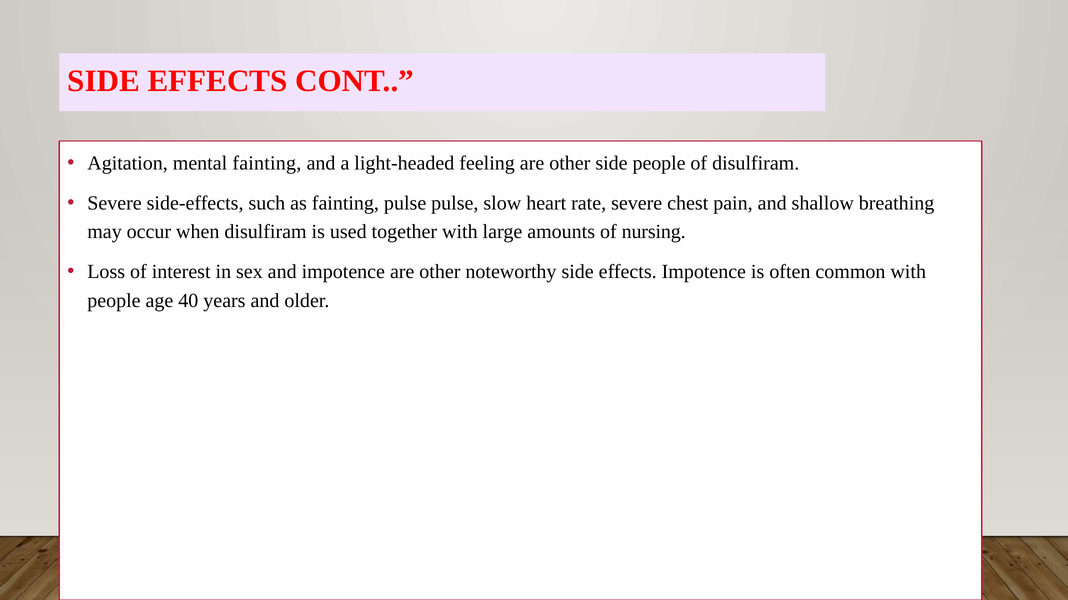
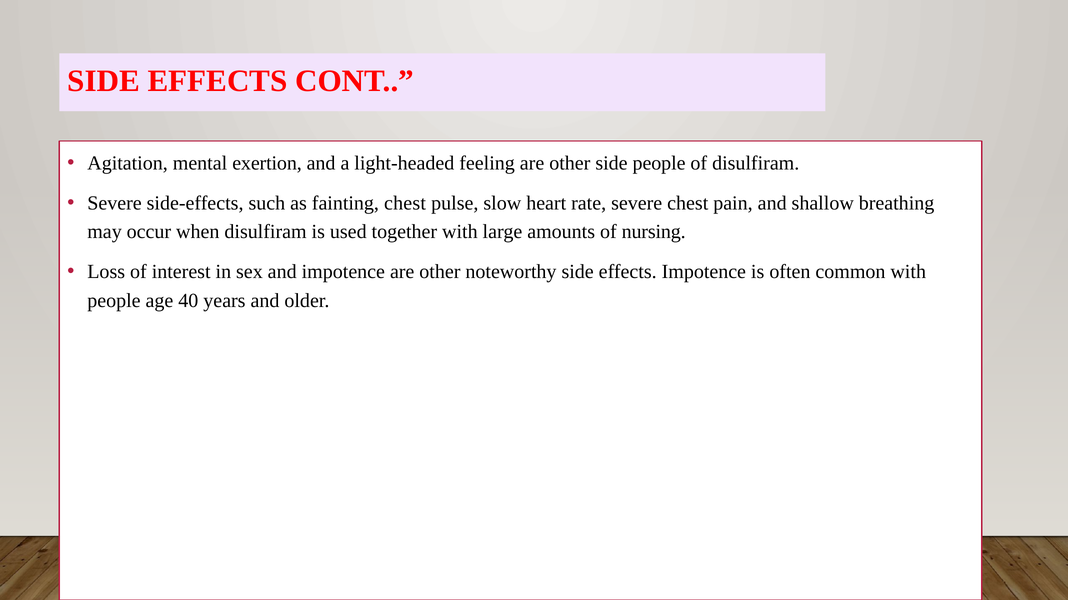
mental fainting: fainting -> exertion
fainting pulse: pulse -> chest
